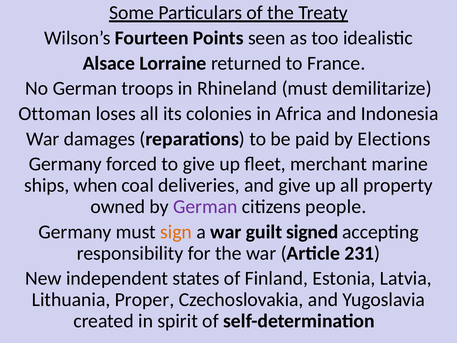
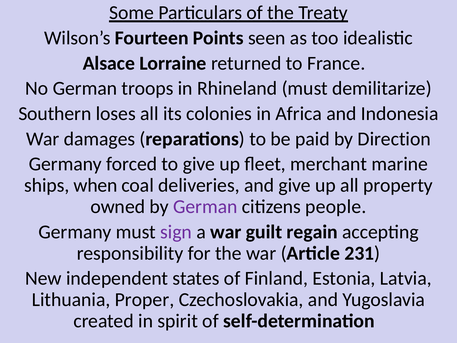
Ottoman: Ottoman -> Southern
Elections: Elections -> Direction
sign colour: orange -> purple
signed: signed -> regain
